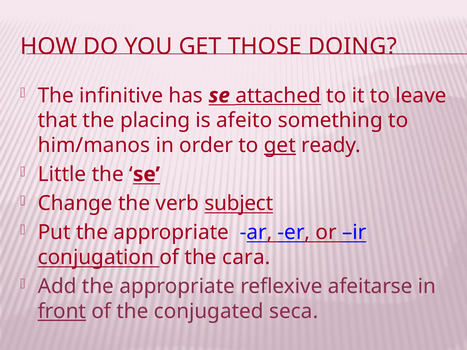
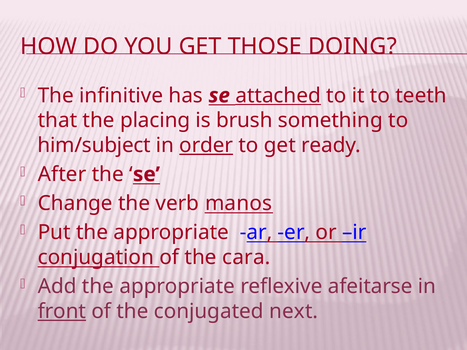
leave: leave -> teeth
afeito: afeito -> brush
him/manos: him/manos -> him/subject
order underline: none -> present
get at (280, 145) underline: present -> none
Little: Little -> After
subject: subject -> manos
seca: seca -> next
